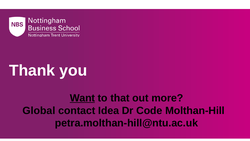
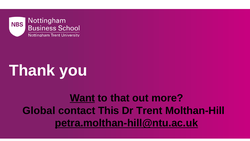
Idea: Idea -> This
Code: Code -> Trent
petra.molthan-hill@ntu.ac.uk underline: none -> present
